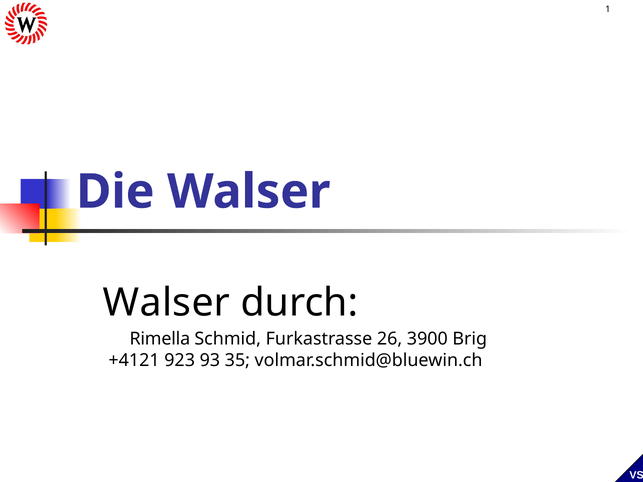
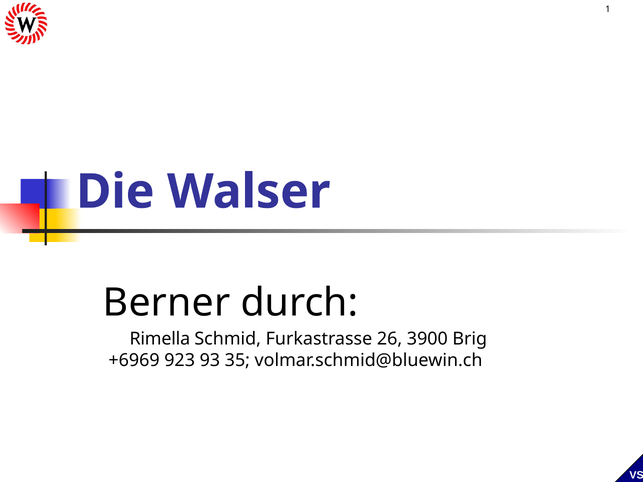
Walser at (167, 303): Walser -> Berner
+4121: +4121 -> +6969
